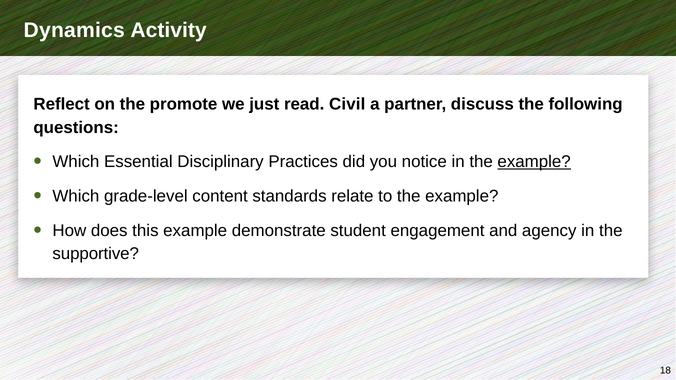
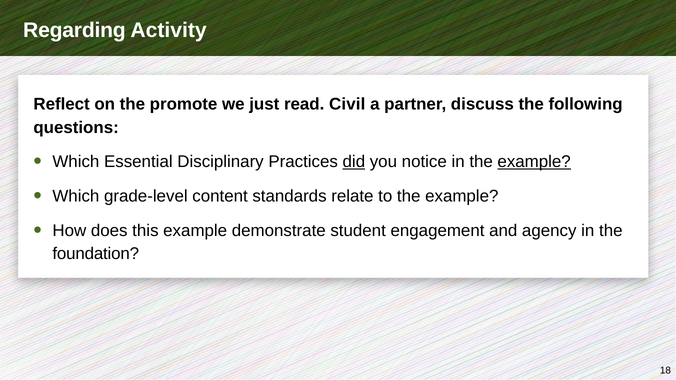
Dynamics: Dynamics -> Regarding
did underline: none -> present
supportive: supportive -> foundation
